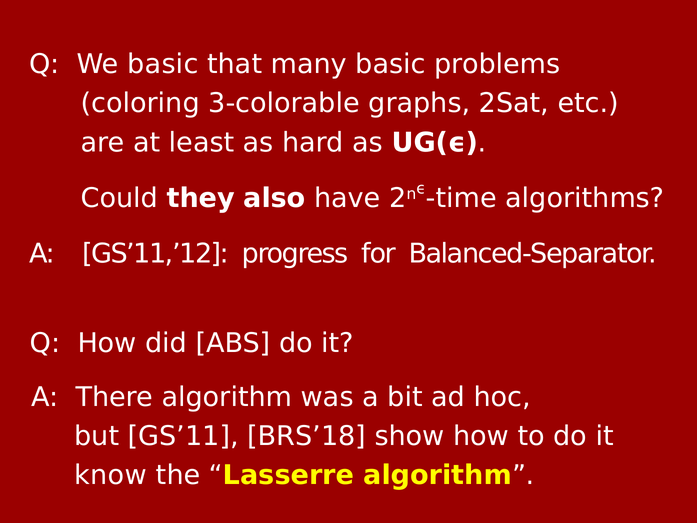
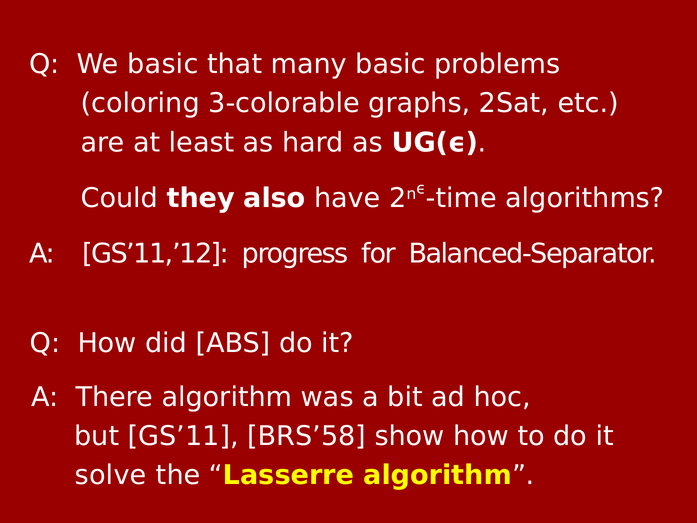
BRS’18: BRS’18 -> BRS’58
know: know -> solve
